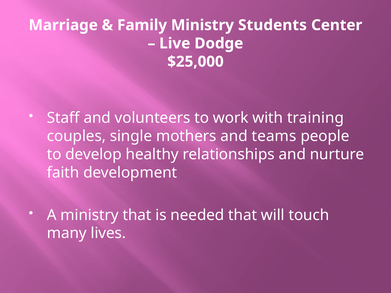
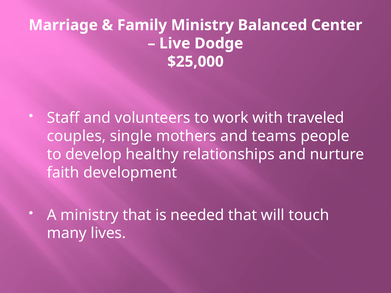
Students: Students -> Balanced
training: training -> traveled
